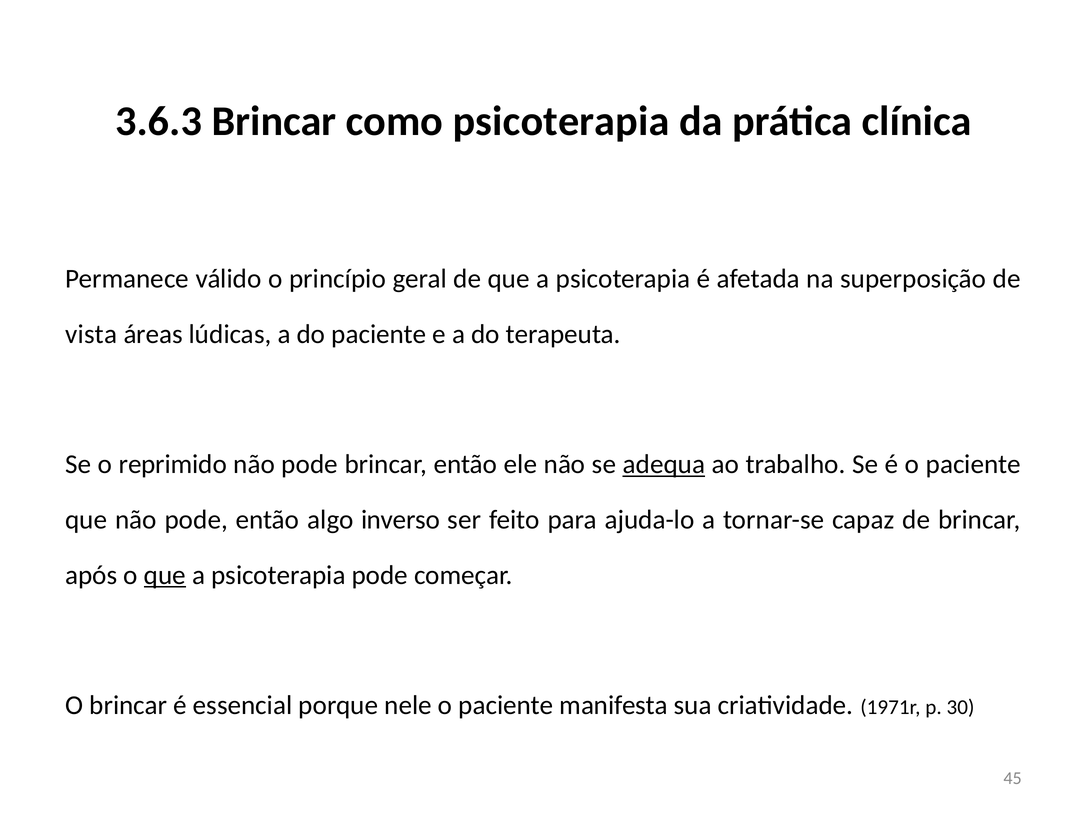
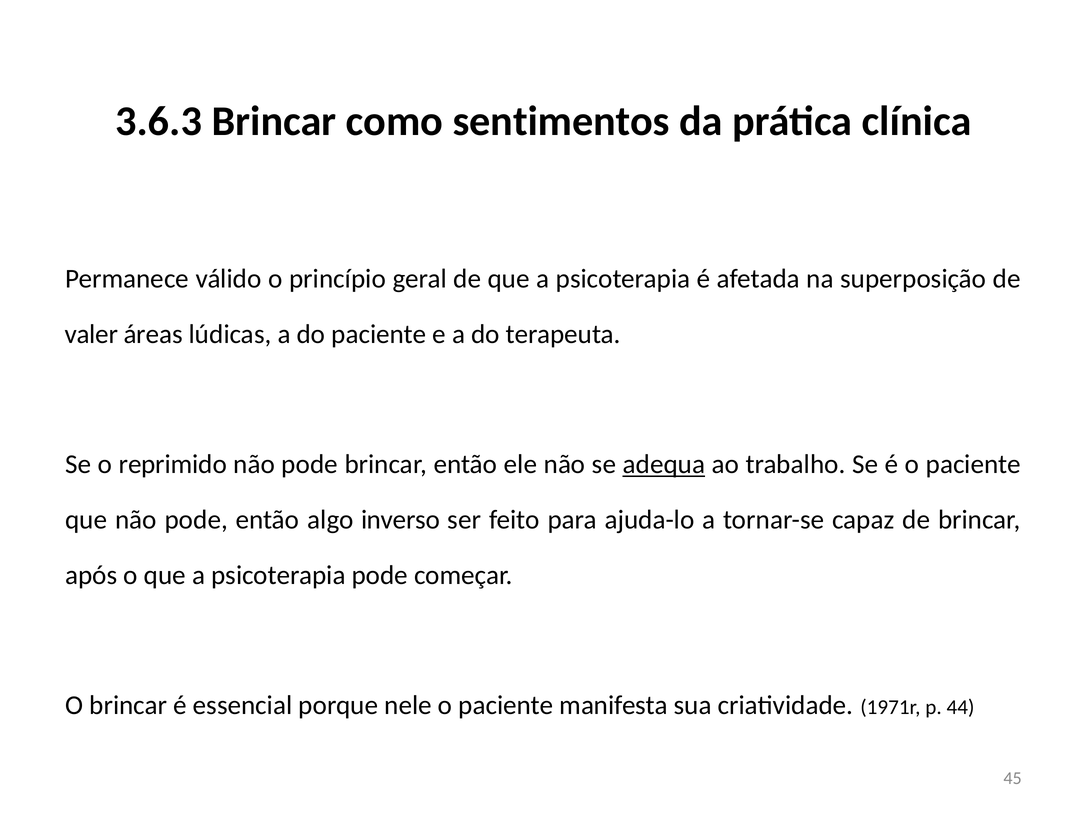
como psicoterapia: psicoterapia -> sentimentos
vista: vista -> valer
que at (165, 575) underline: present -> none
30: 30 -> 44
